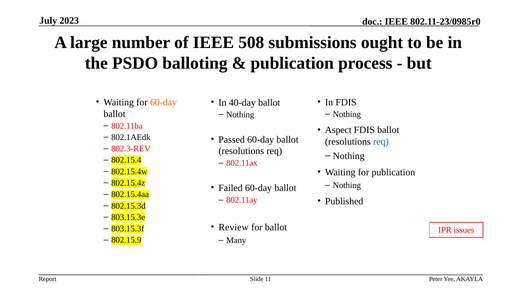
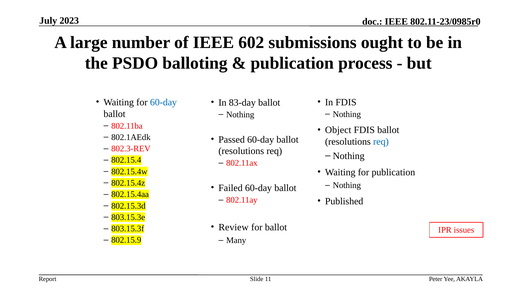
508: 508 -> 602
60-day at (163, 102) colour: orange -> blue
40-day: 40-day -> 83-day
Aspect: Aspect -> Object
